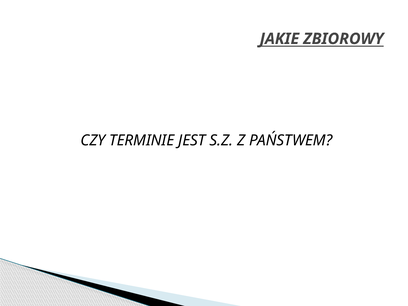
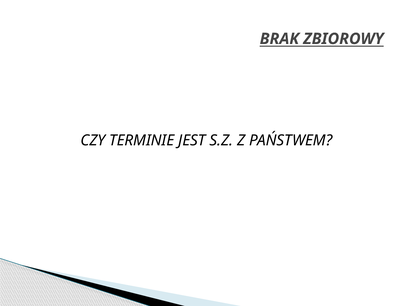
JAKIE: JAKIE -> BRAK
